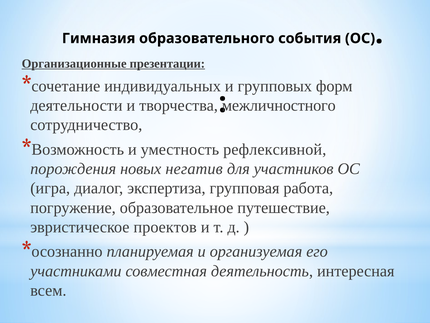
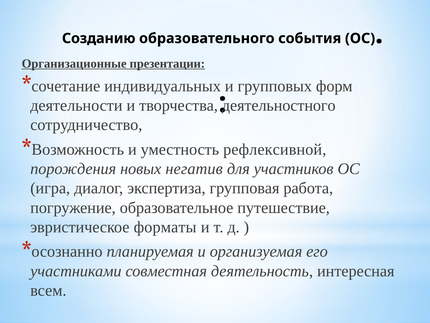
Гимназия: Гимназия -> Созданию
межличностного: межличностного -> деятельностного
проектов: проектов -> форматы
